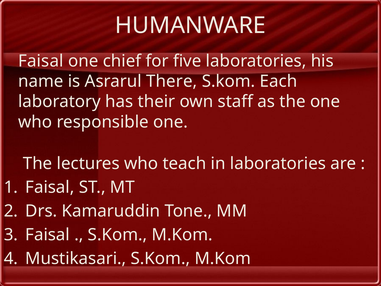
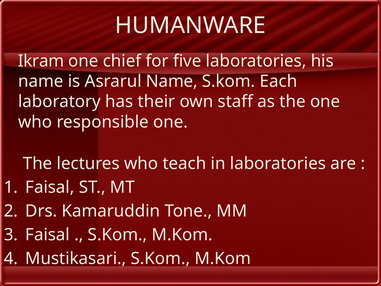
Faisal at (41, 61): Faisal -> Ikram
Asrarul There: There -> Name
